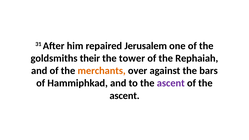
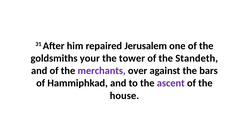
their: their -> your
Rephaiah: Rephaiah -> Standeth
merchants colour: orange -> purple
ascent at (125, 96): ascent -> house
